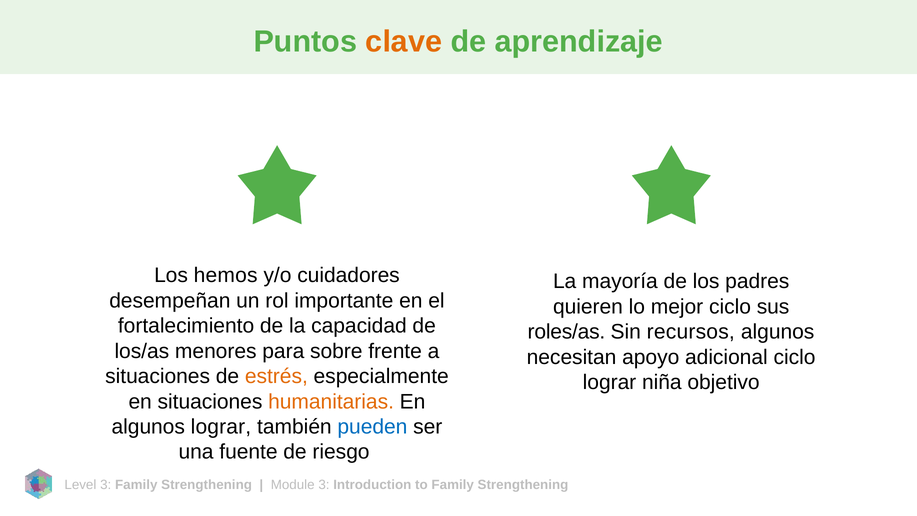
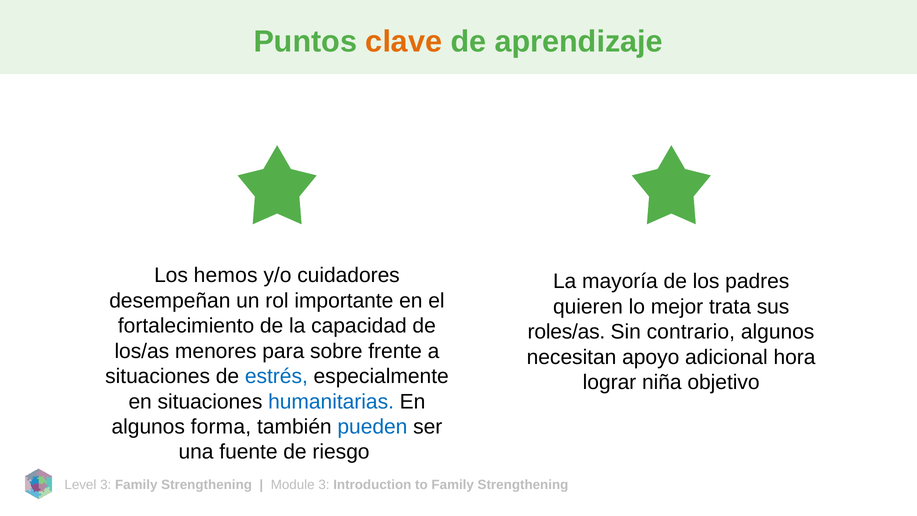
mejor ciclo: ciclo -> trata
recursos: recursos -> contrario
adicional ciclo: ciclo -> hora
estrés colour: orange -> blue
humanitarias colour: orange -> blue
algunos lograr: lograr -> forma
